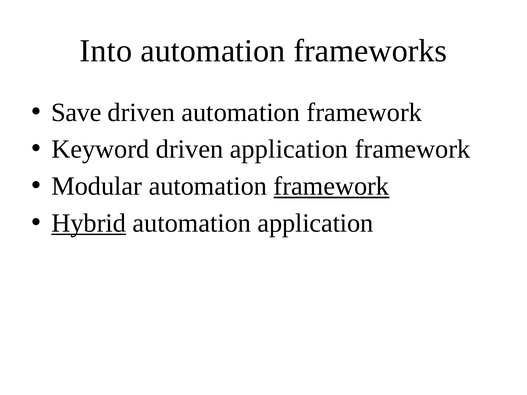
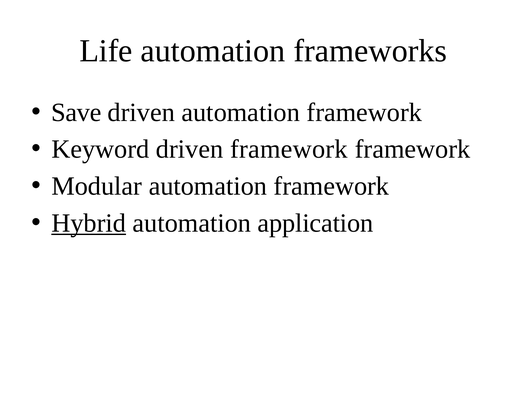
Into: Into -> Life
driven application: application -> framework
framework at (331, 186) underline: present -> none
